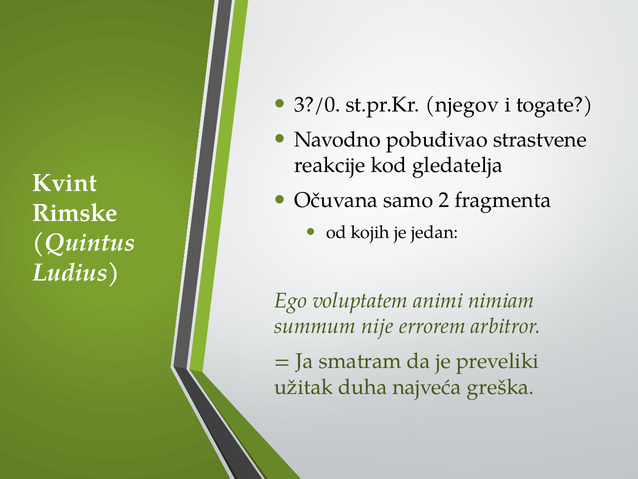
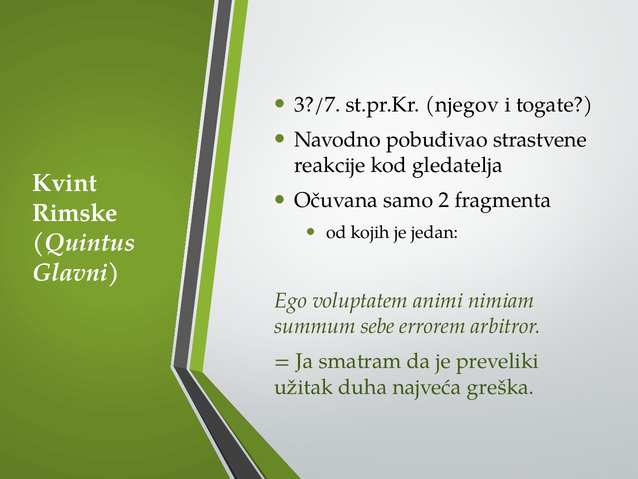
3?/0: 3?/0 -> 3?/7
Ludius: Ludius -> Glavni
nije: nije -> sebe
